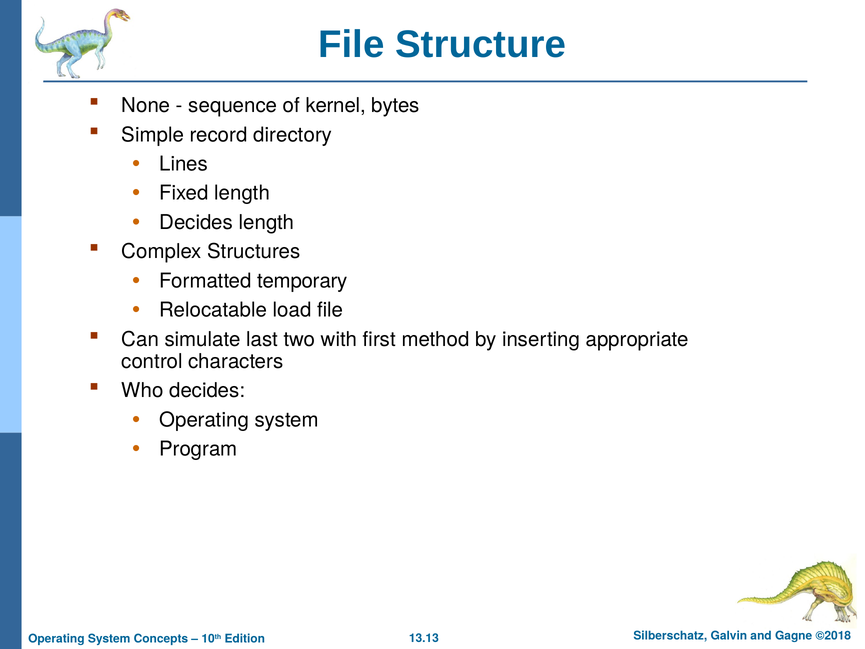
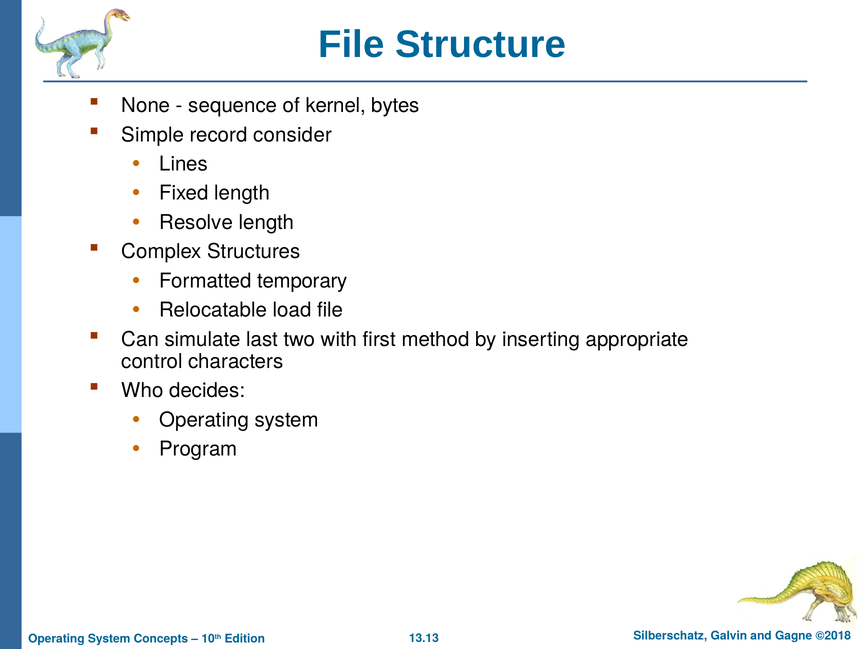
directory: directory -> consider
Decides at (196, 222): Decides -> Resolve
